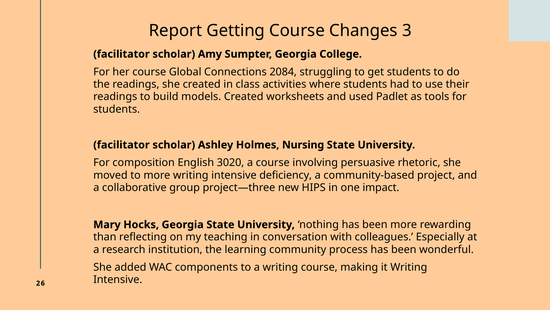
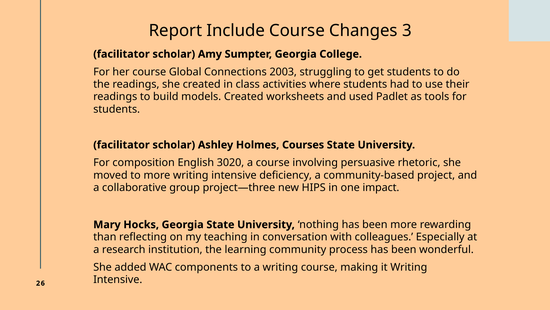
Getting: Getting -> Include
2084: 2084 -> 2003
Nursing: Nursing -> Courses
